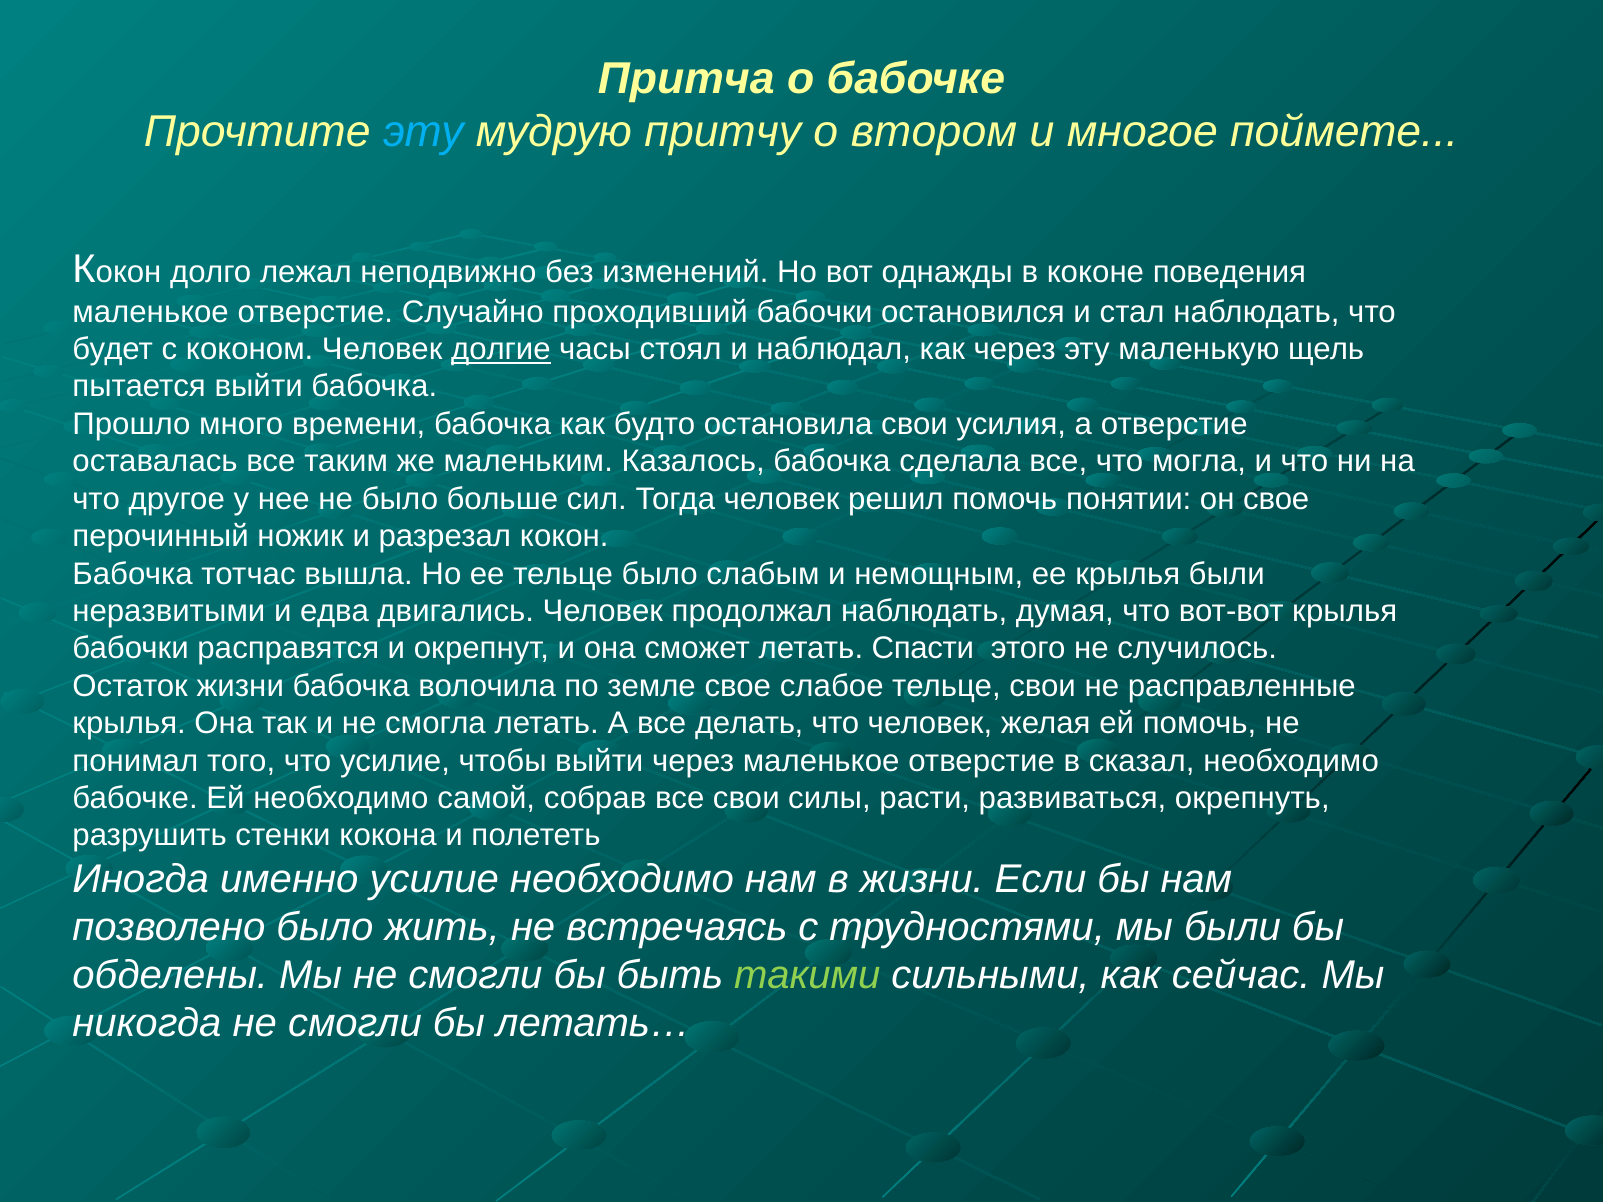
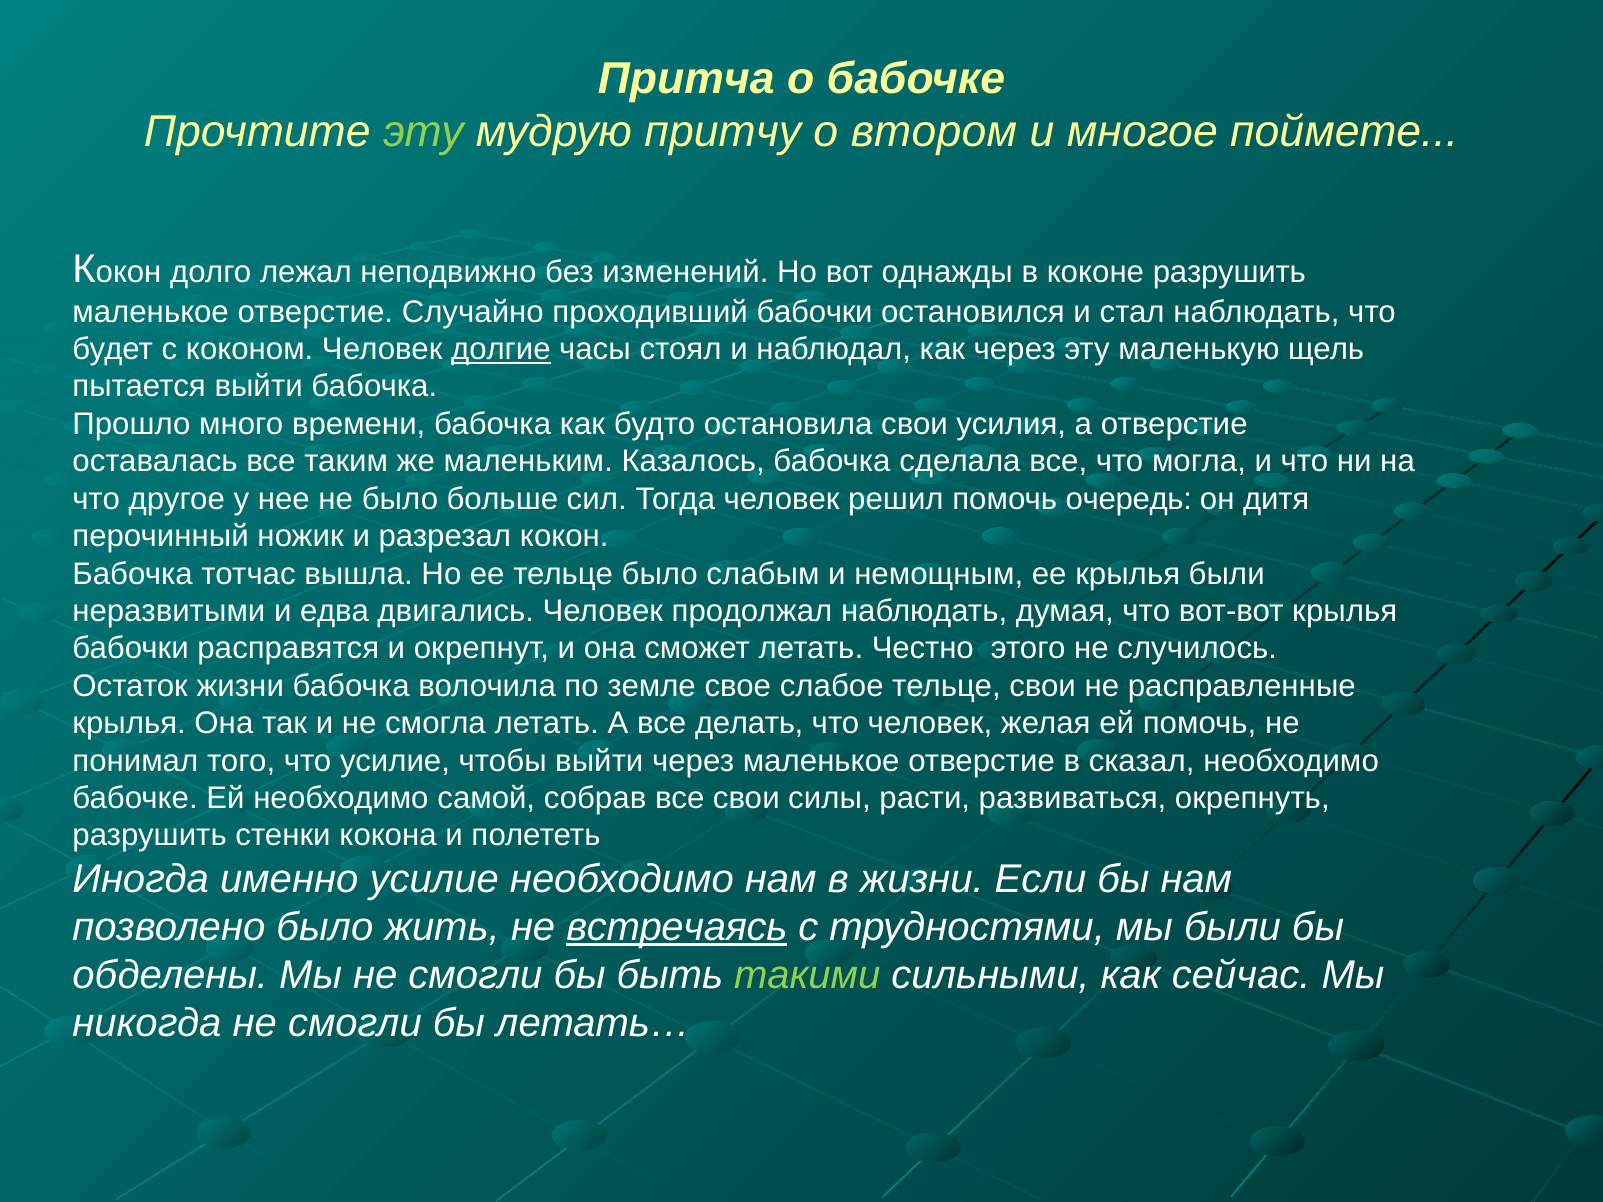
эту at (423, 132) colour: light blue -> light green
коконе поведения: поведения -> разрушить
понятии: понятии -> очередь
он свое: свое -> дитя
Спасти: Спасти -> Честно
встречаясь underline: none -> present
